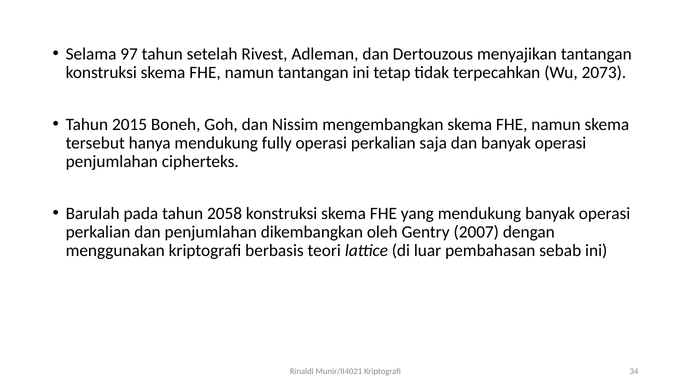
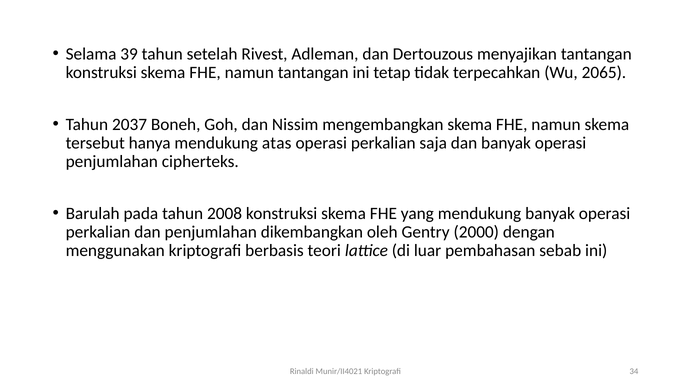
97: 97 -> 39
2073: 2073 -> 2065
2015: 2015 -> 2037
fully: fully -> atas
2058: 2058 -> 2008
2007: 2007 -> 2000
